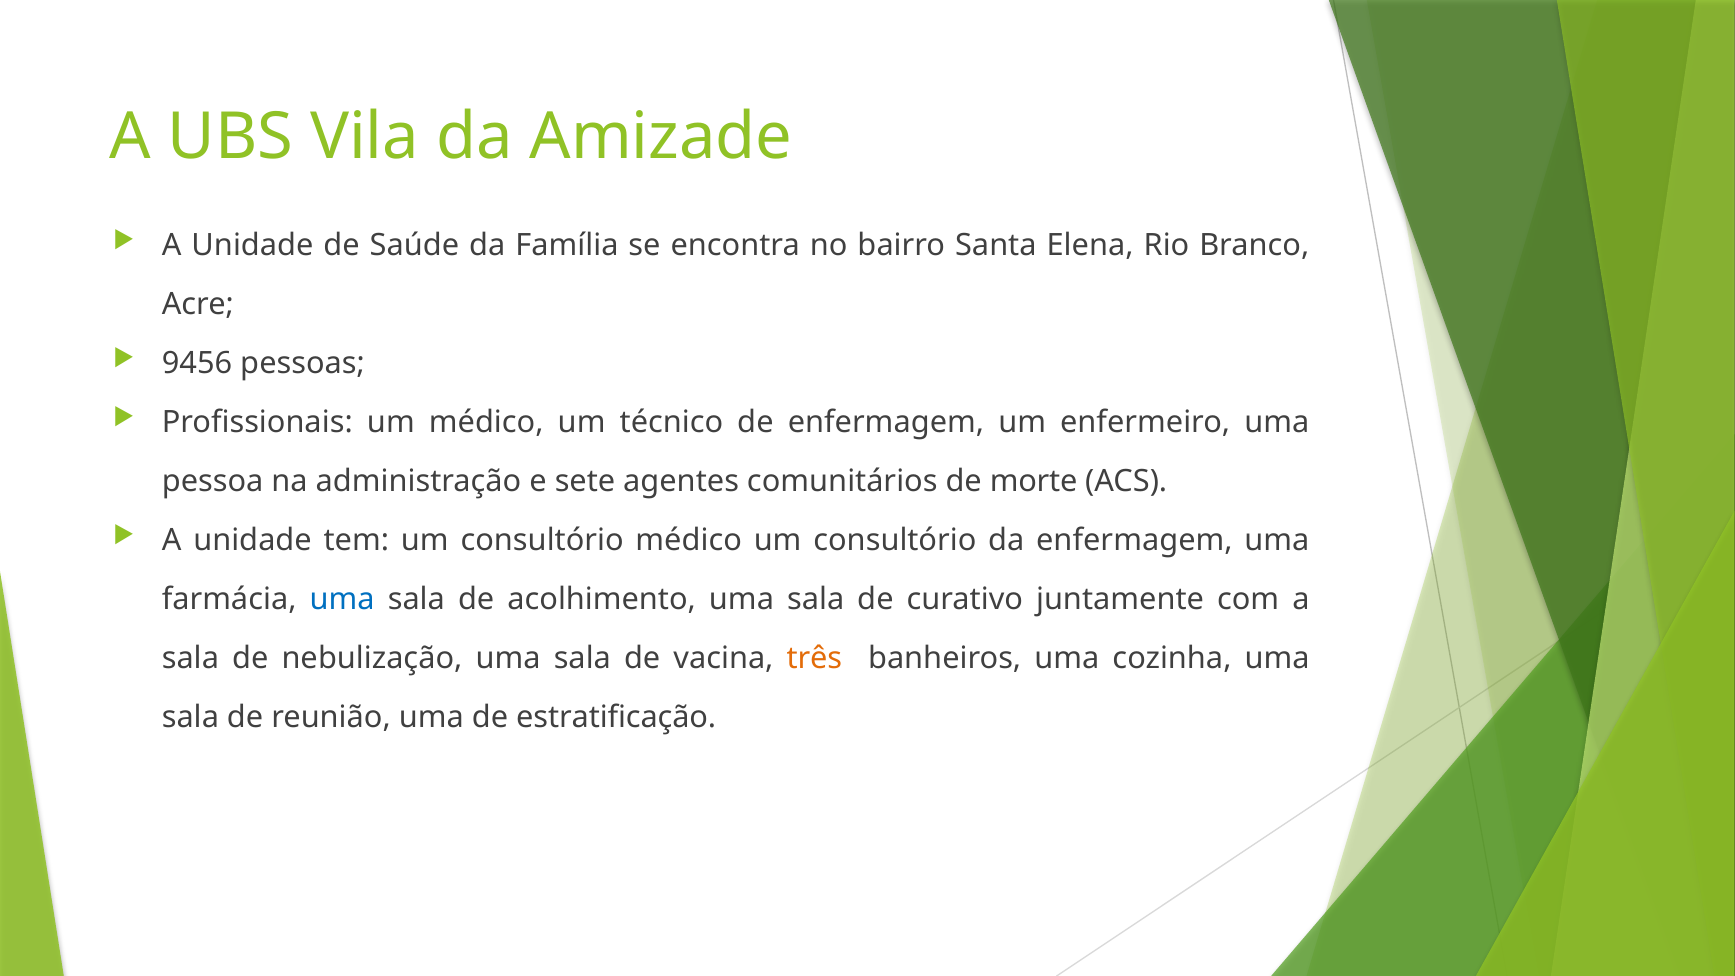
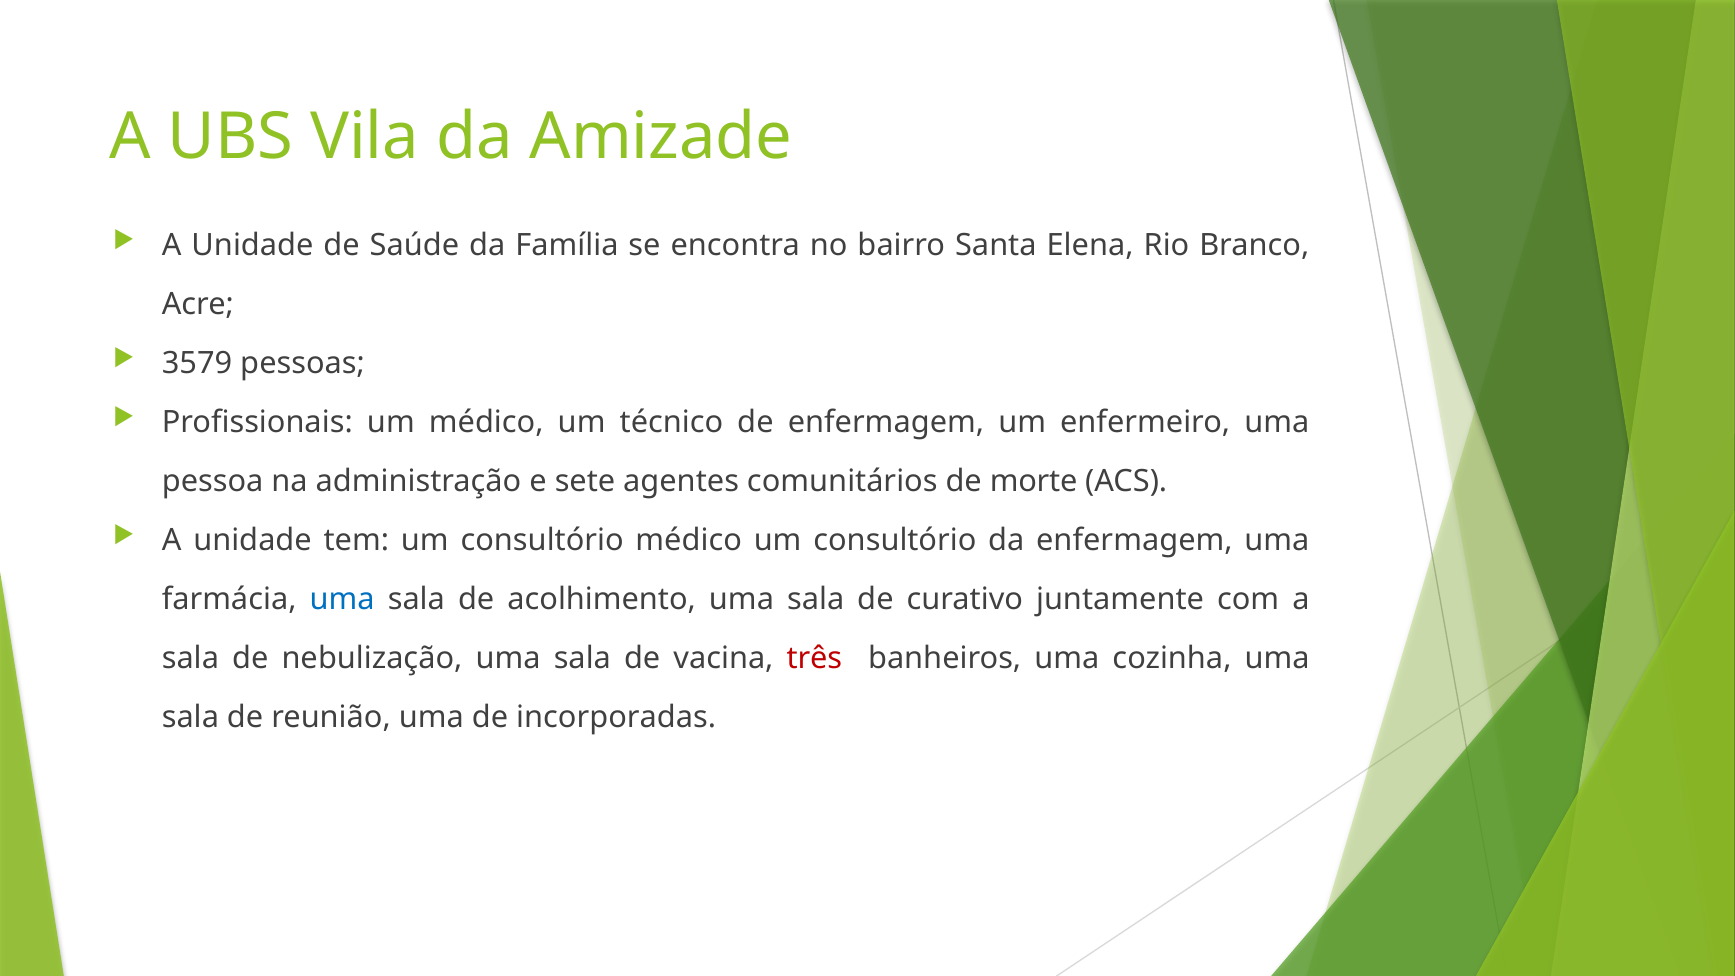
9456: 9456 -> 3579
três colour: orange -> red
estratificação: estratificação -> incorporadas
